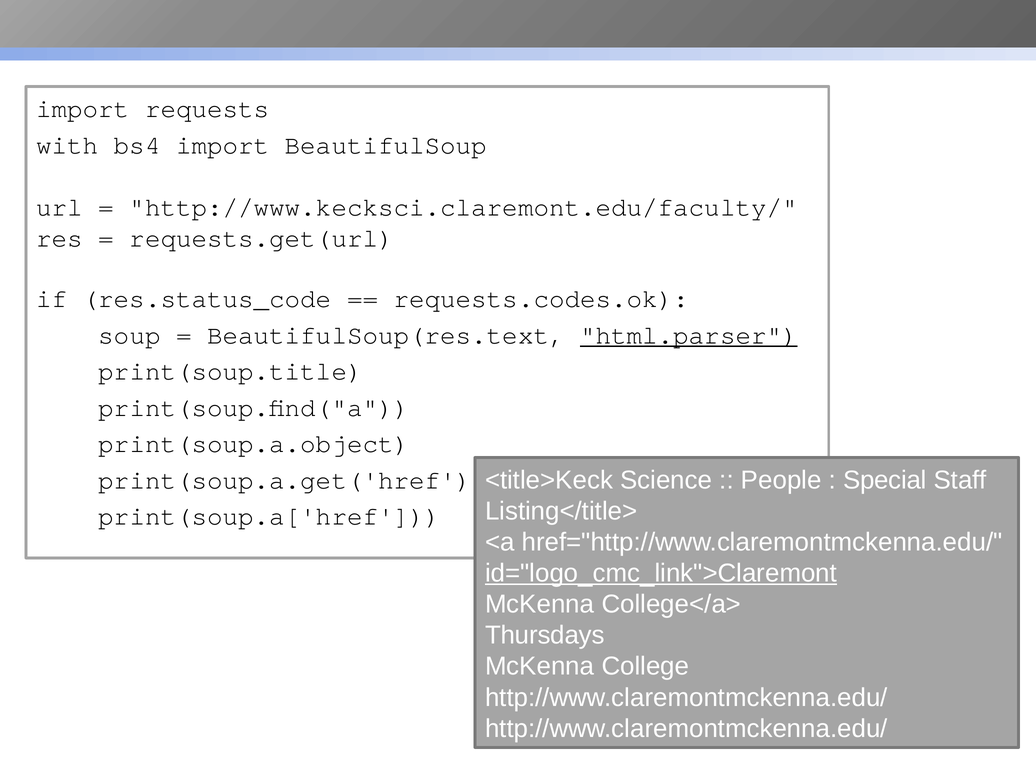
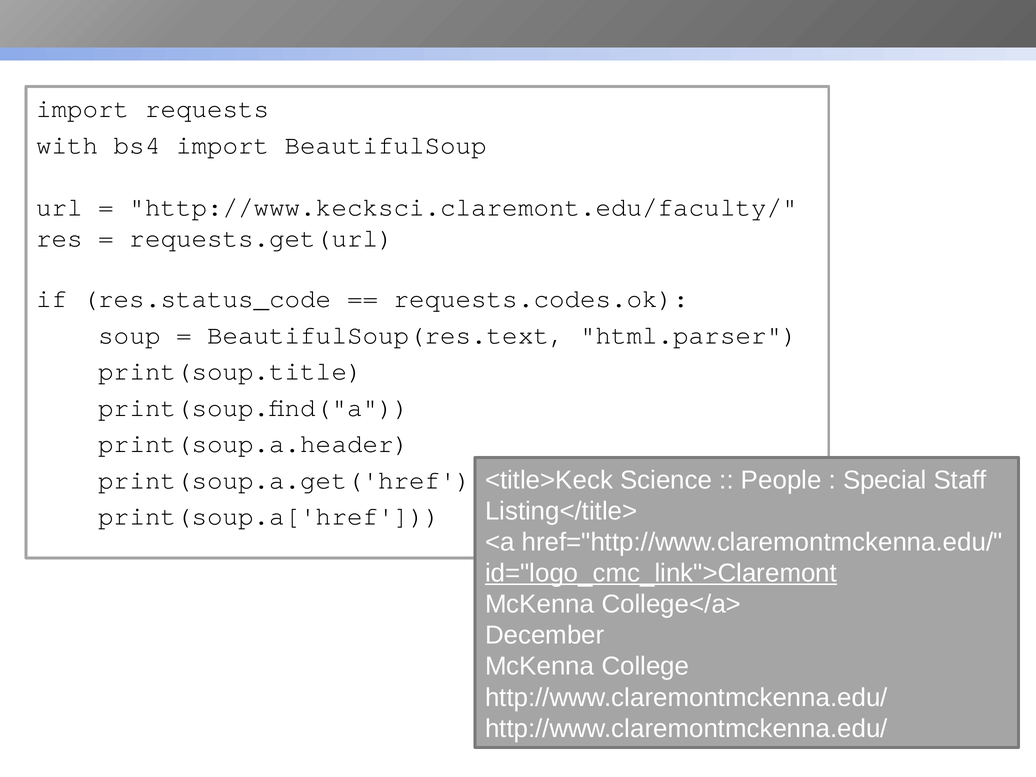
html.parser underline: present -> none
print(soup.a.object: print(soup.a.object -> print(soup.a.header
Thursdays: Thursdays -> December
